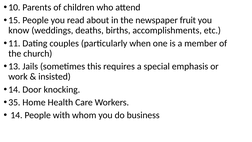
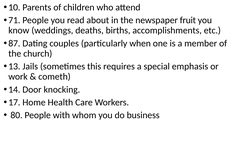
15: 15 -> 71
11: 11 -> 87
insisted: insisted -> cometh
35: 35 -> 17
14 at (16, 115): 14 -> 80
